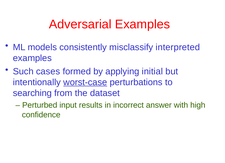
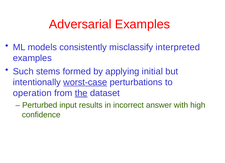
cases: cases -> stems
searching: searching -> operation
the underline: none -> present
